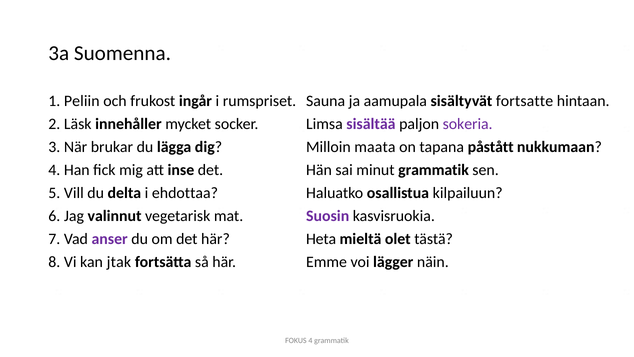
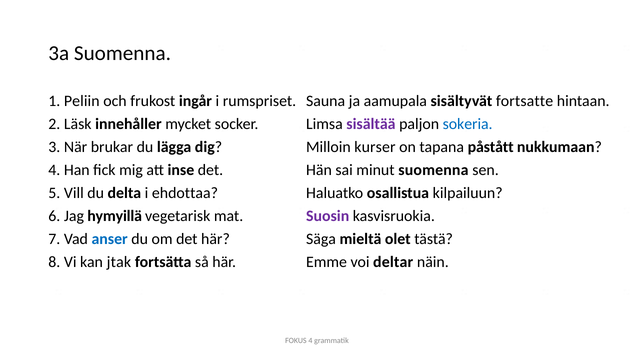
sokeria colour: purple -> blue
maata: maata -> kurser
minut grammatik: grammatik -> suomenna
valinnut: valinnut -> hymyillä
anser colour: purple -> blue
Heta: Heta -> Säga
lägger: lägger -> deltar
